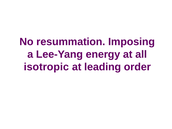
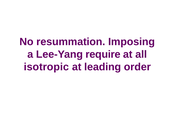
energy: energy -> require
